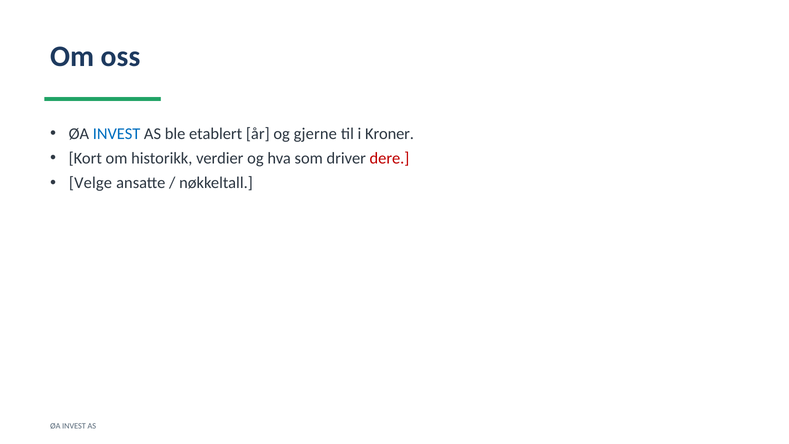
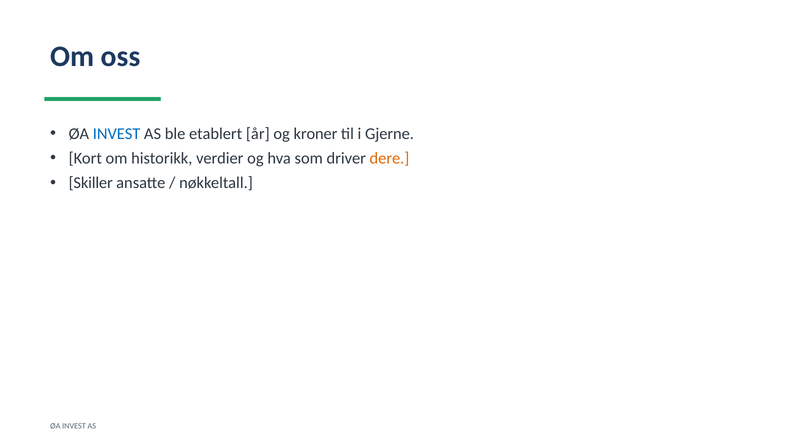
gjerne: gjerne -> kroner
Kroner: Kroner -> Gjerne
dere colour: red -> orange
Velge: Velge -> Skiller
